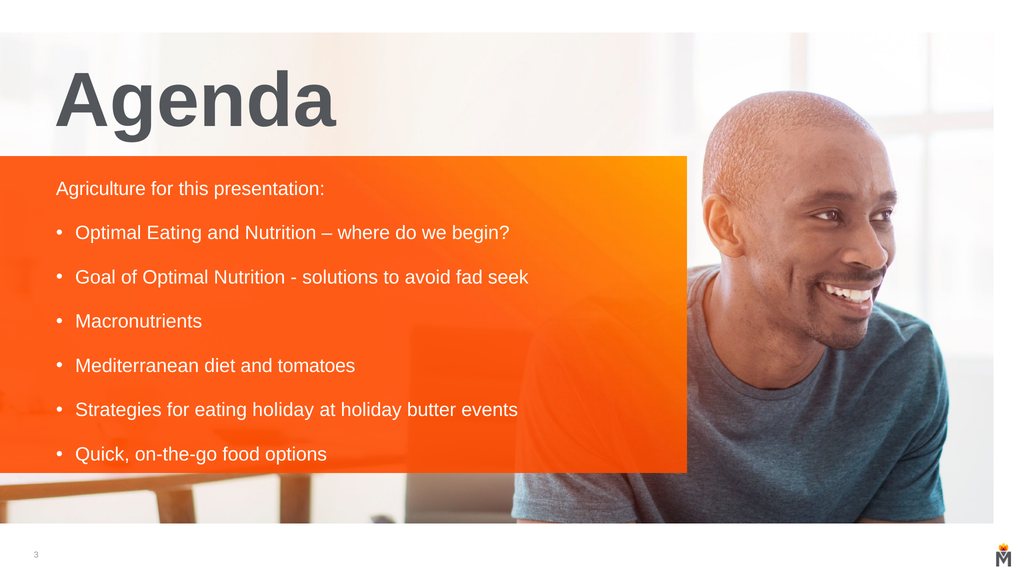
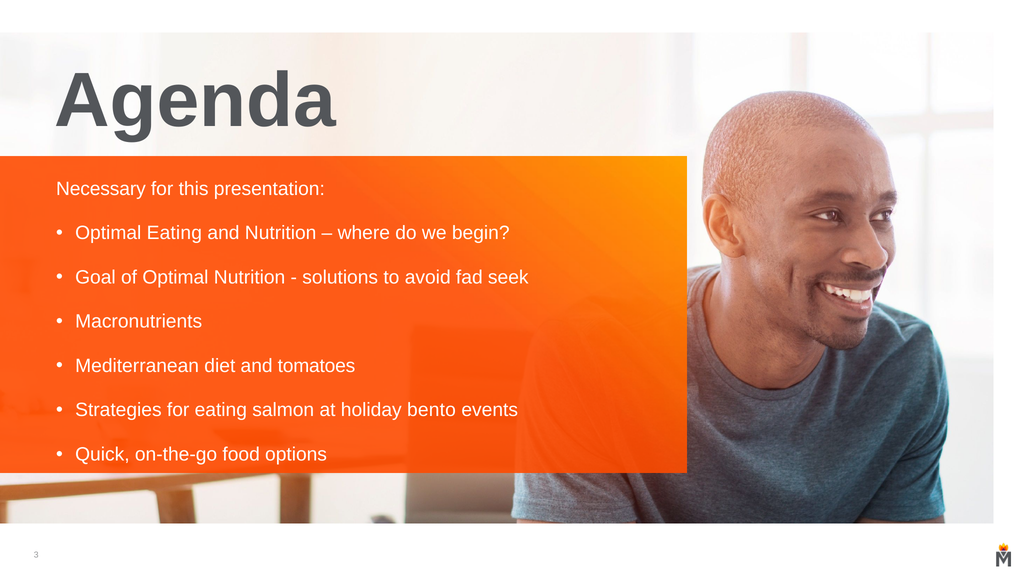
Agriculture: Agriculture -> Necessary
eating holiday: holiday -> salmon
butter: butter -> bento
